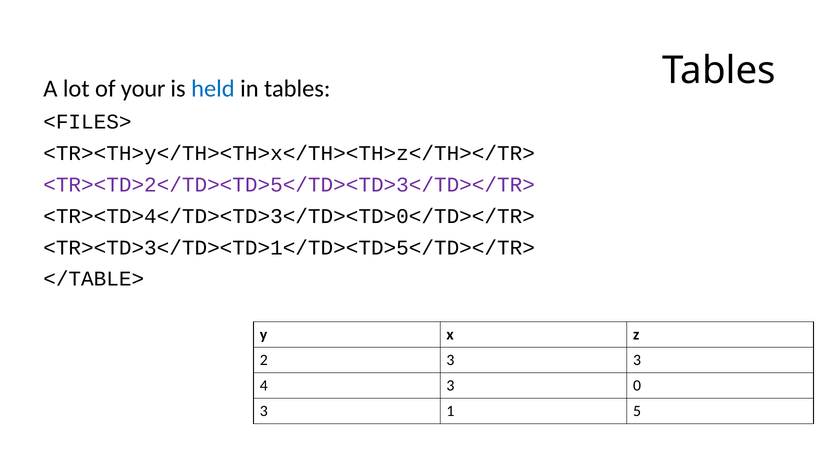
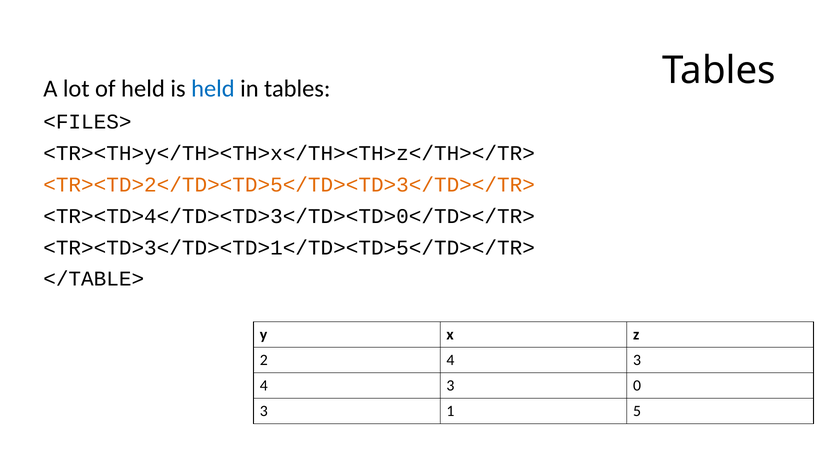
of your: your -> held
<TR><TD>2</TD><TD>5</TD><TD>3</TD></TR> colour: purple -> orange
2 3: 3 -> 4
